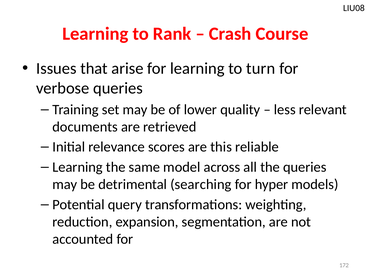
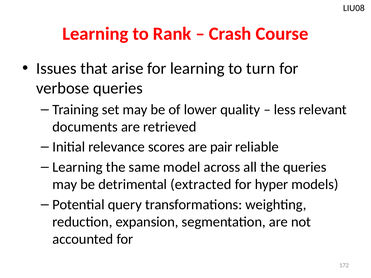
this: this -> pair
searching: searching -> extracted
